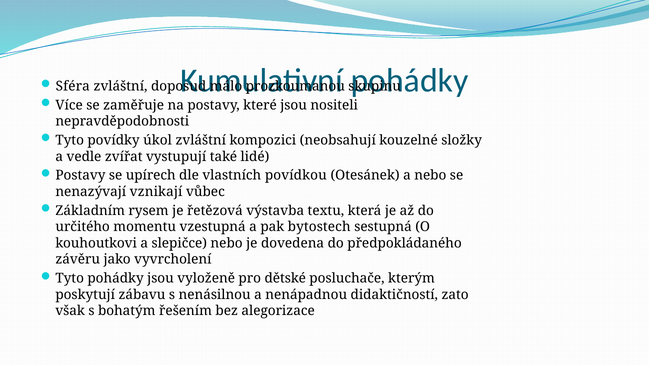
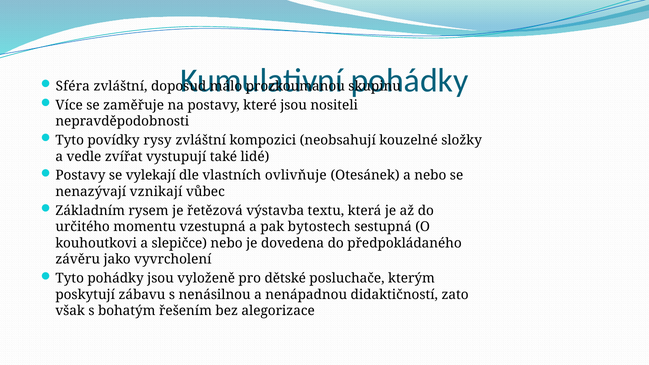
úkol: úkol -> rysy
upírech: upírech -> vylekají
povídkou: povídkou -> ovlivňuje
